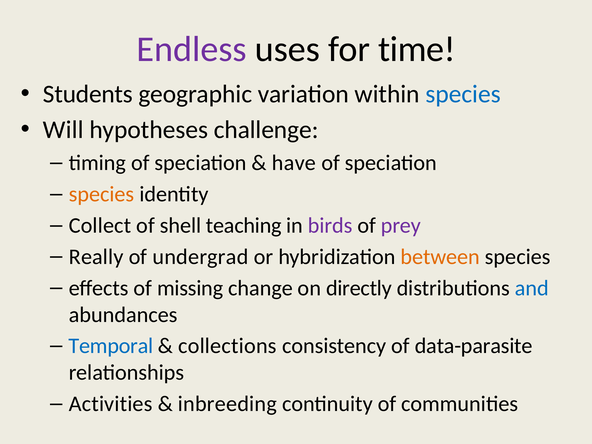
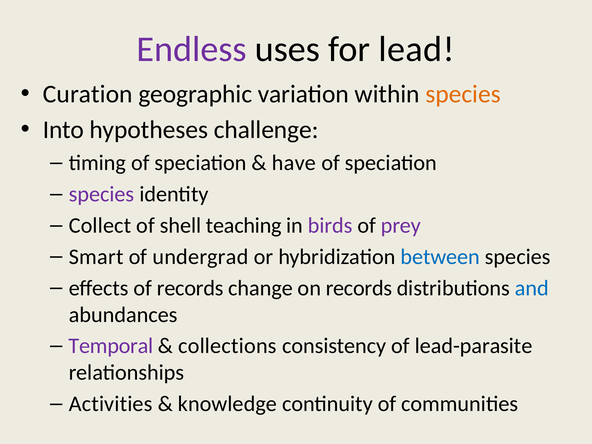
time: time -> lead
Students: Students -> Curation
species at (463, 94) colour: blue -> orange
Will: Will -> Into
species at (102, 194) colour: orange -> purple
Really: Really -> Smart
between colour: orange -> blue
of missing: missing -> records
on directly: directly -> records
Temporal colour: blue -> purple
data-parasite: data-parasite -> lead-parasite
inbreeding: inbreeding -> knowledge
